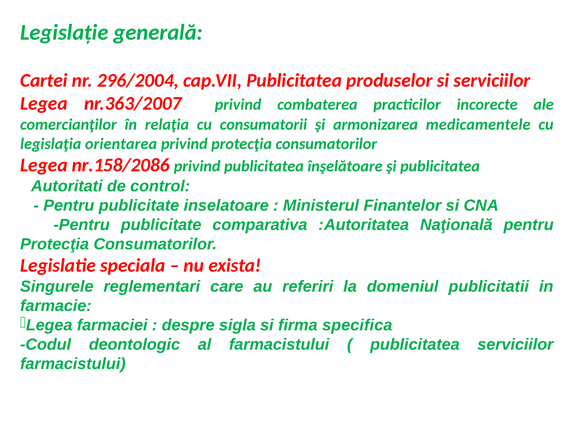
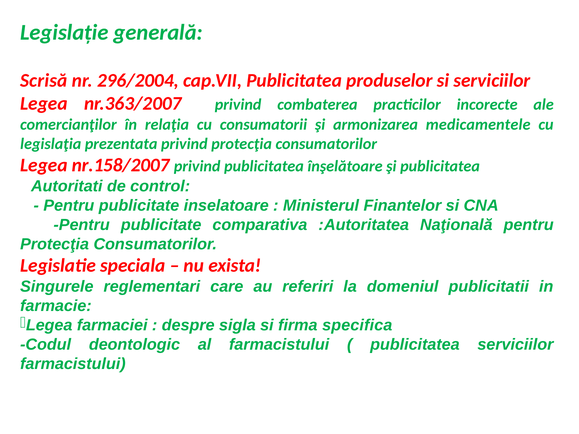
Cartei: Cartei -> Scrisă
orientarea: orientarea -> prezentata
nr.158/2086: nr.158/2086 -> nr.158/2007
